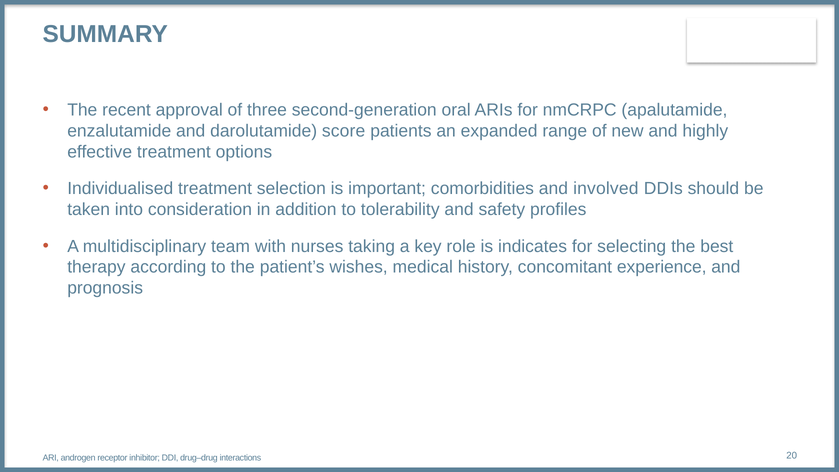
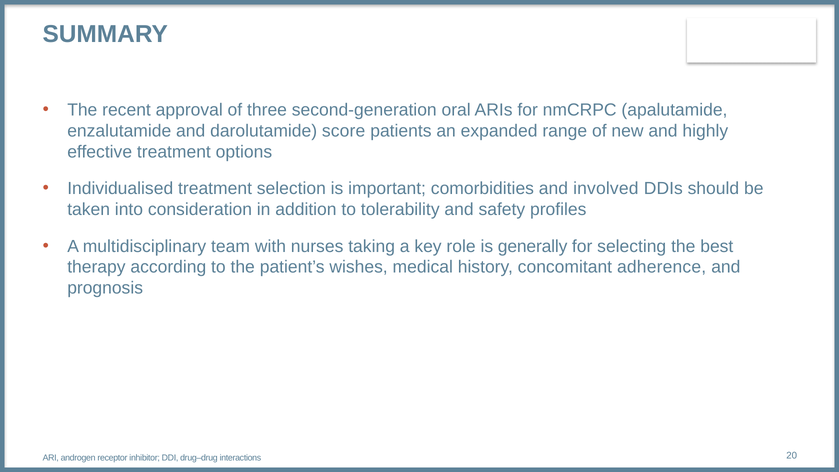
indicates: indicates -> generally
experience: experience -> adherence
